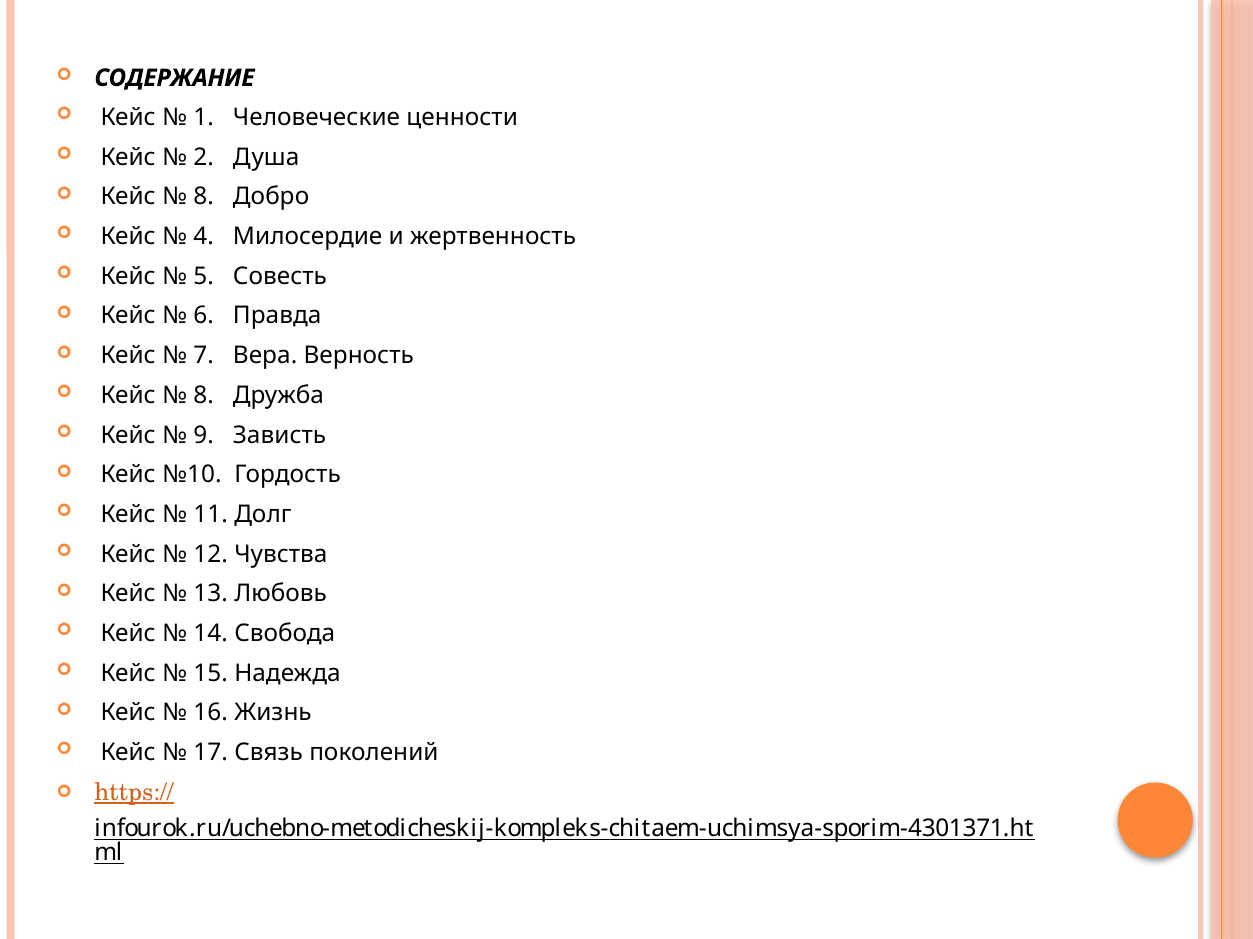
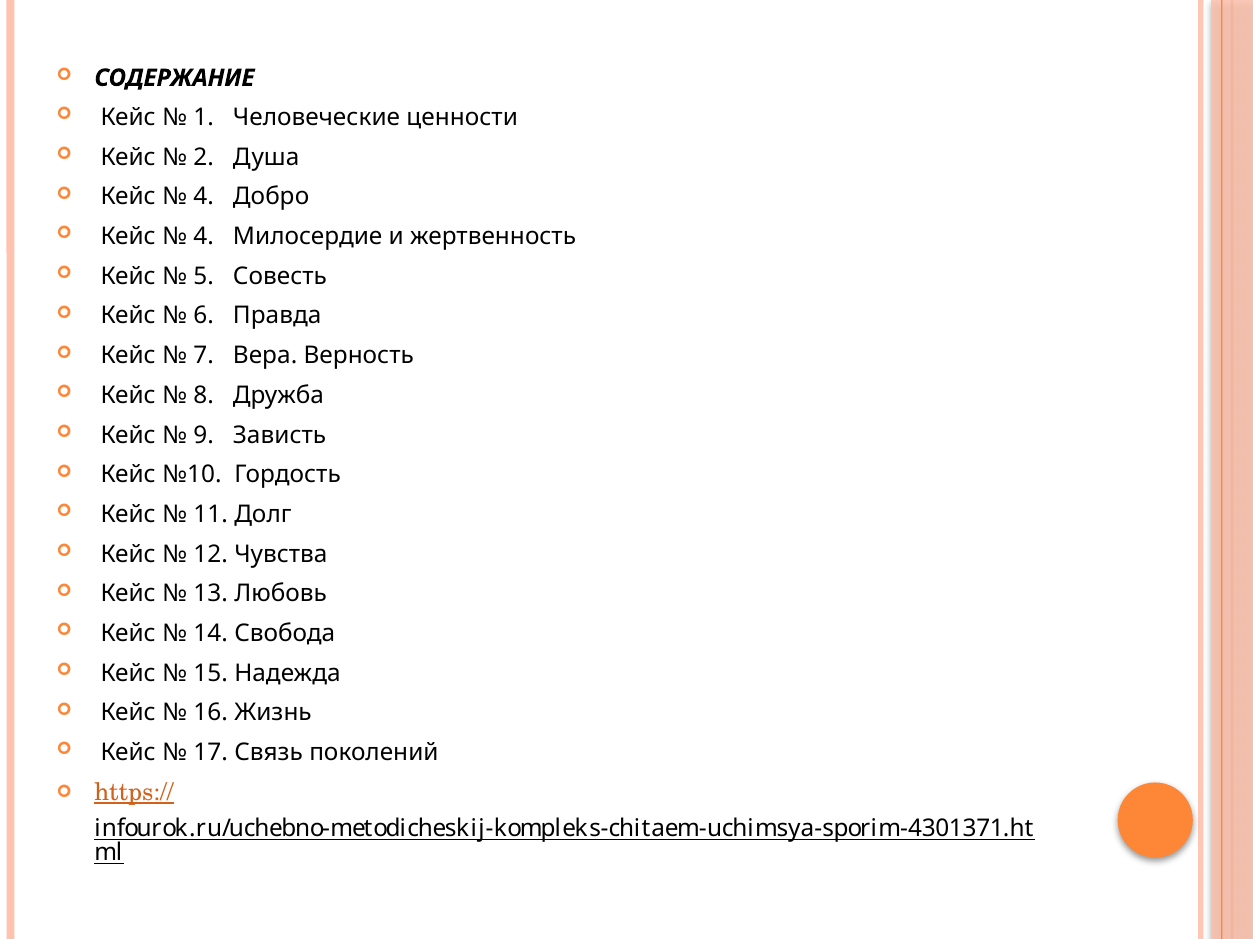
8 at (204, 197): 8 -> 4
